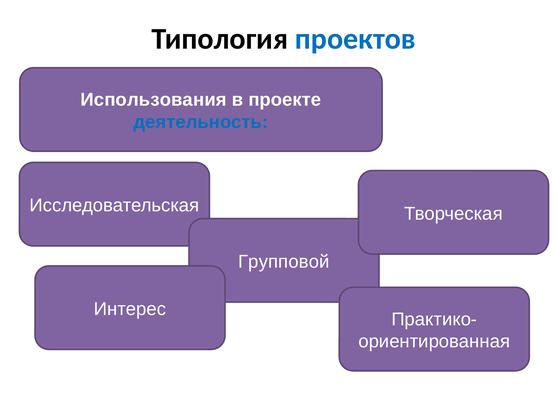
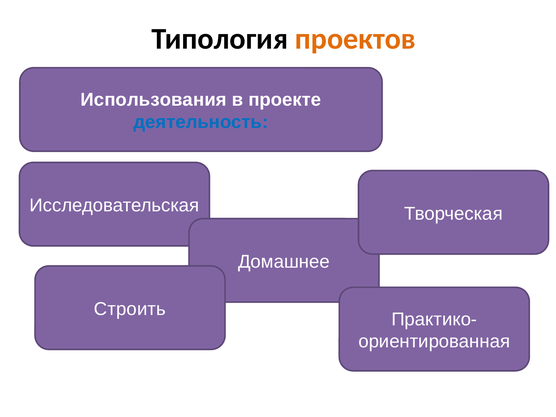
проектов colour: blue -> orange
Групповой: Групповой -> Домашнее
Интерес: Интерес -> Строить
